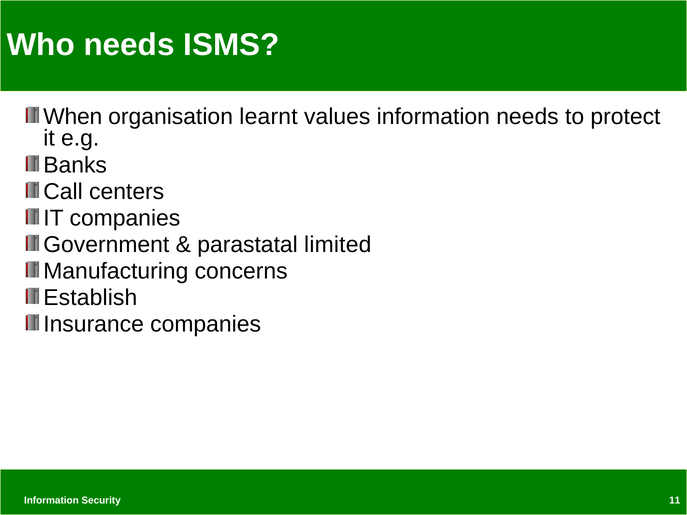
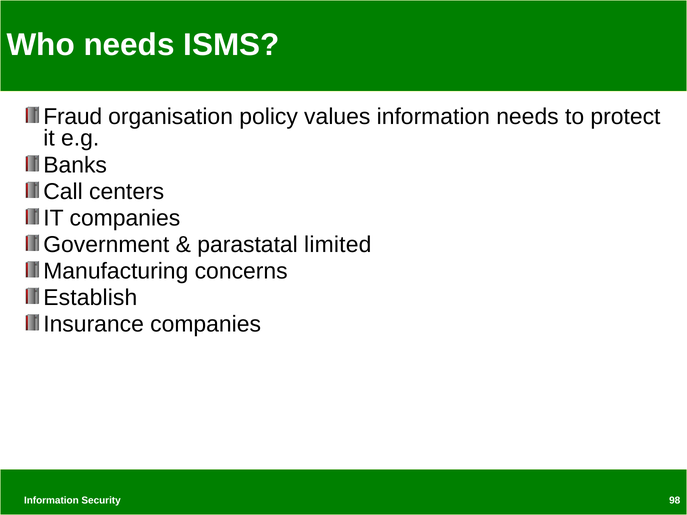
When: When -> Fraud
learnt: learnt -> policy
11: 11 -> 98
